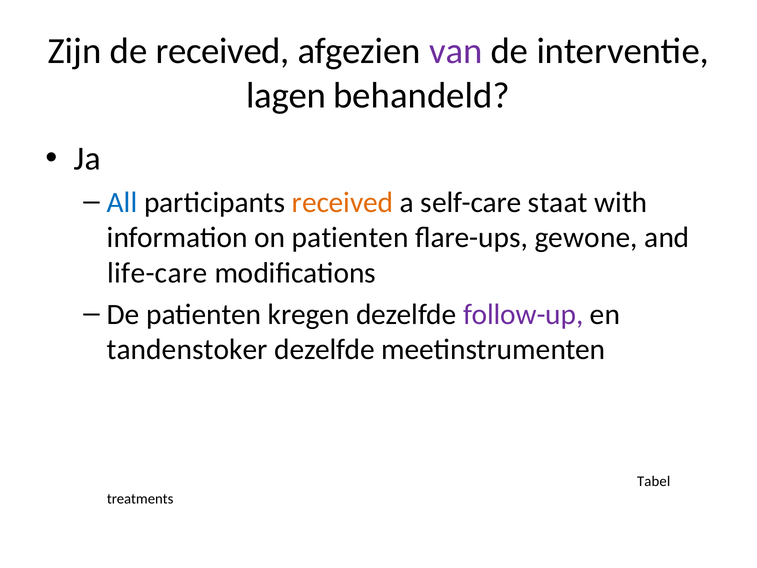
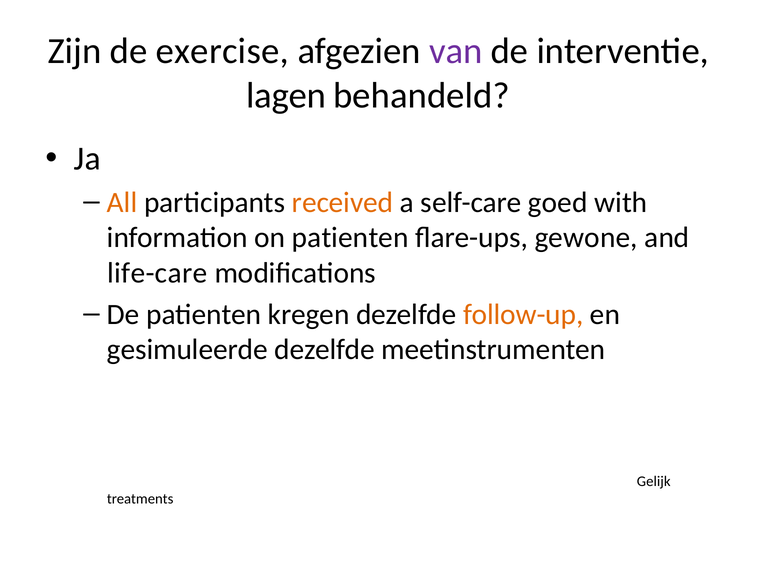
de received: received -> exercise
All colour: blue -> orange
staat: staat -> goed
follow-up colour: purple -> orange
tandenstoker: tandenstoker -> gesimuleerde
Tabel: Tabel -> Gelijk
